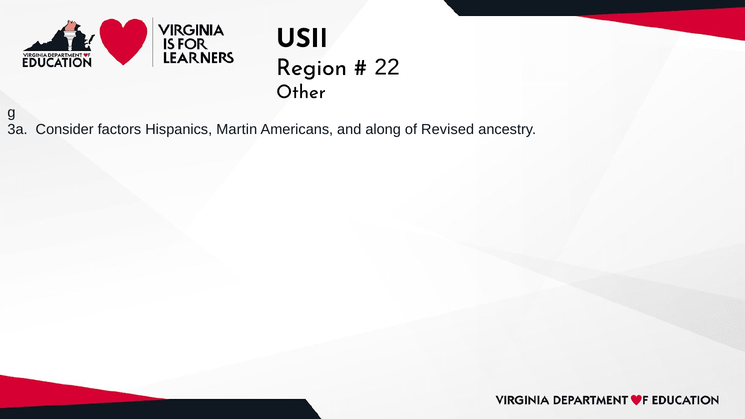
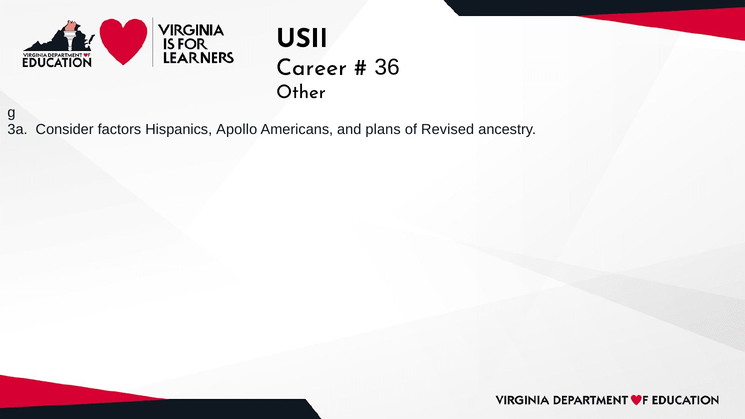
Region: Region -> Career
22: 22 -> 36
Martin: Martin -> Apollo
along: along -> plans
